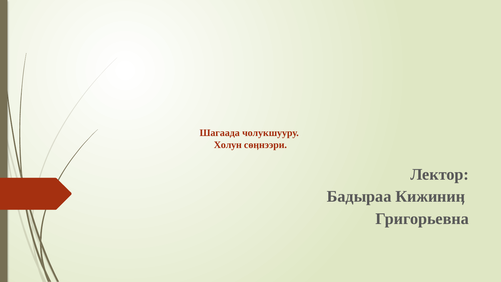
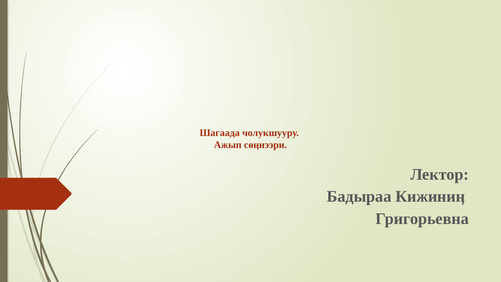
Холун: Холун -> Ажып
